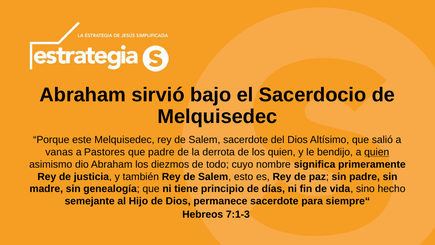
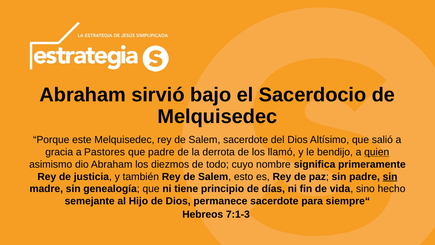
vanas: vanas -> gracia
los quien: quien -> llamó
sin at (390, 176) underline: none -> present
